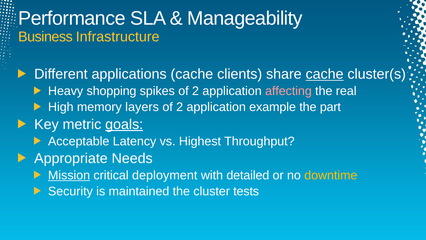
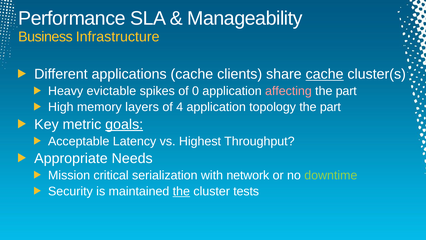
shopping: shopping -> evictable
spikes of 2: 2 -> 0
real at (346, 91): real -> part
2 at (180, 107): 2 -> 4
example: example -> topology
Mission underline: present -> none
deployment: deployment -> serialization
detailed: detailed -> network
downtime colour: yellow -> light green
the at (181, 191) underline: none -> present
